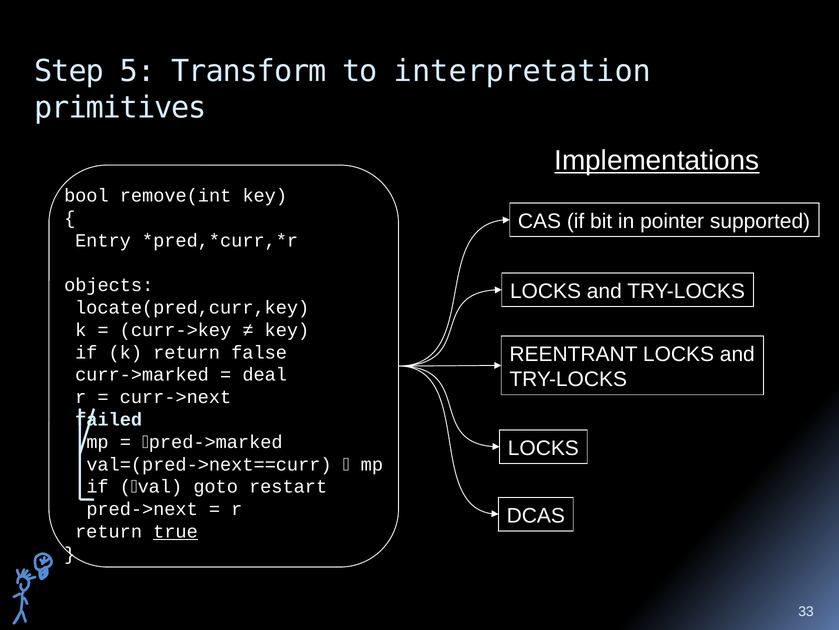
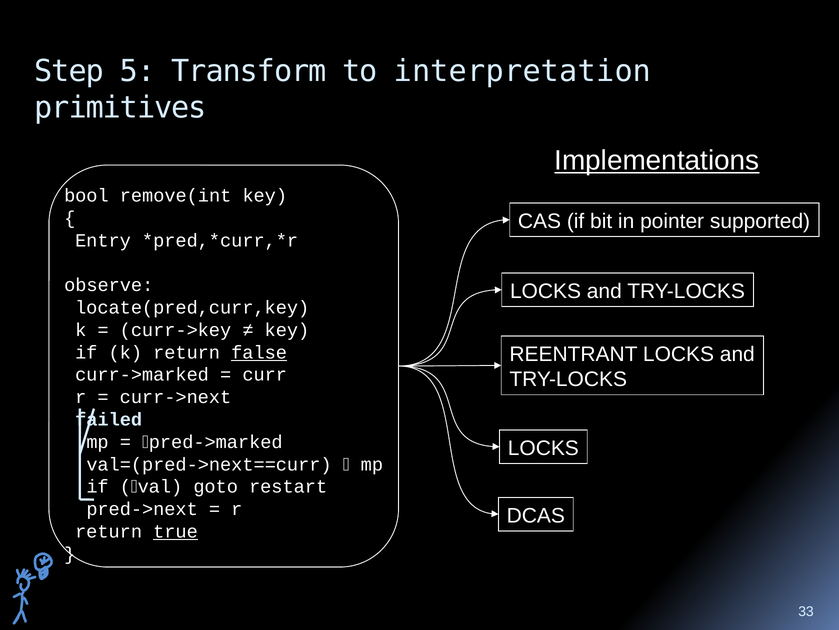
objects: objects -> observe
false underline: none -> present
deal: deal -> curr
